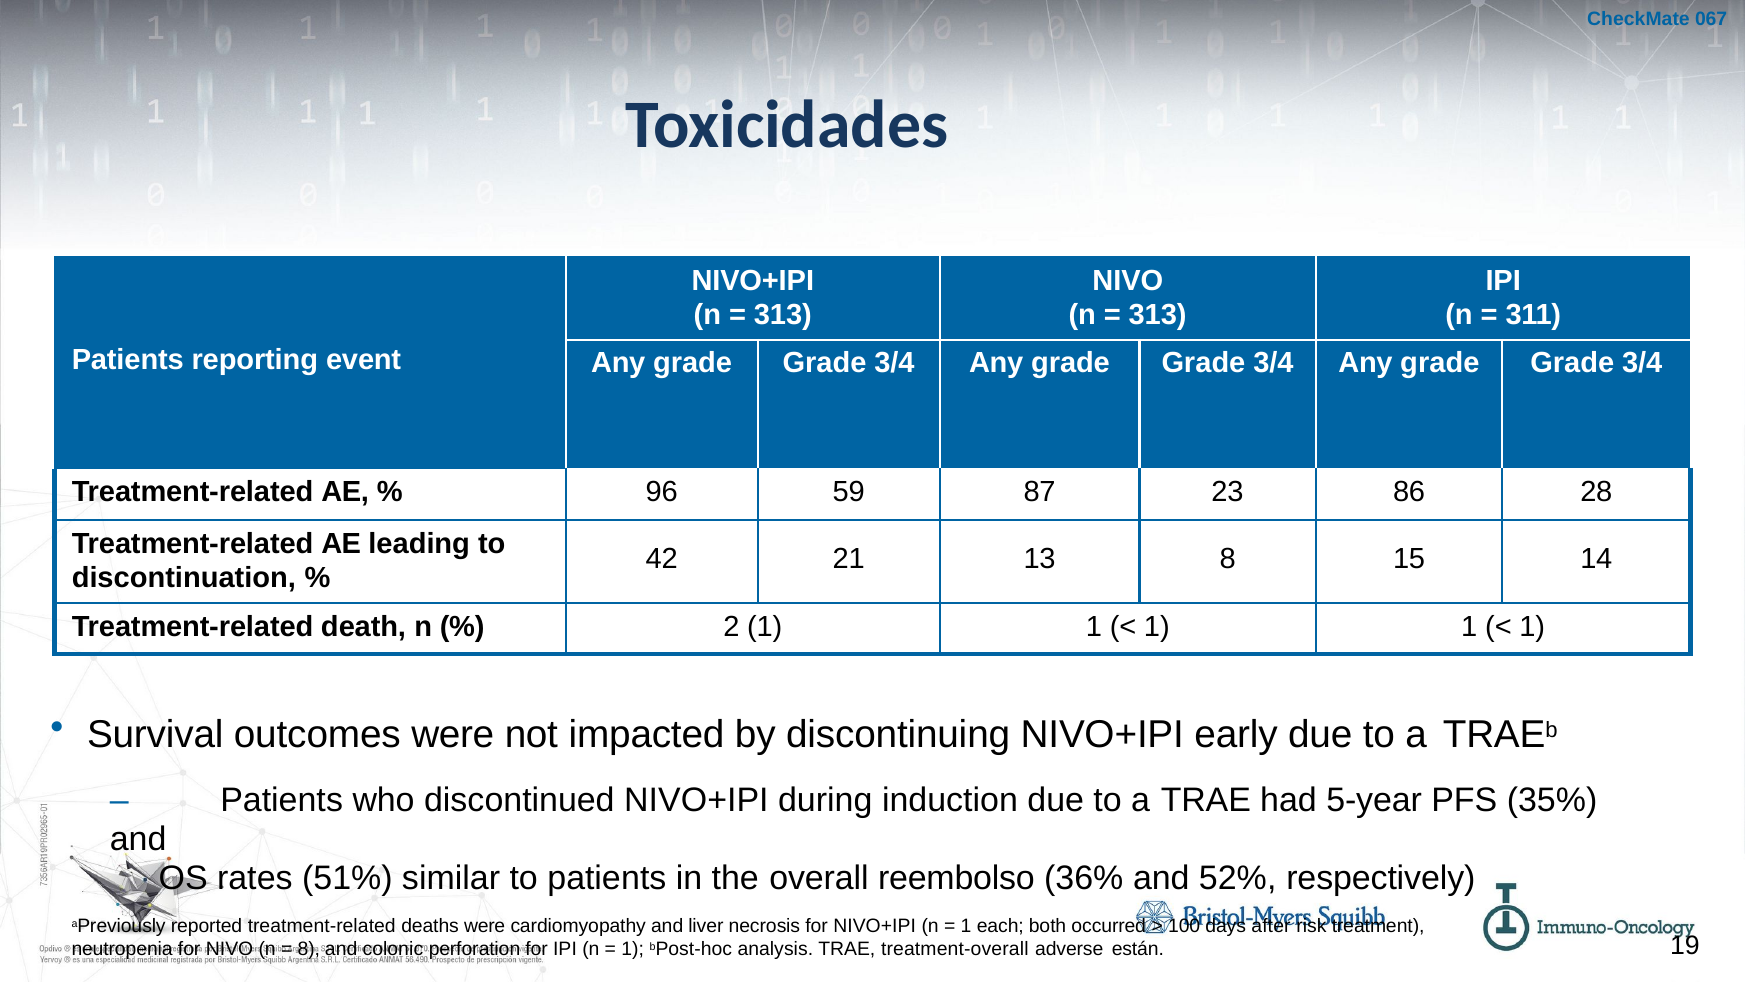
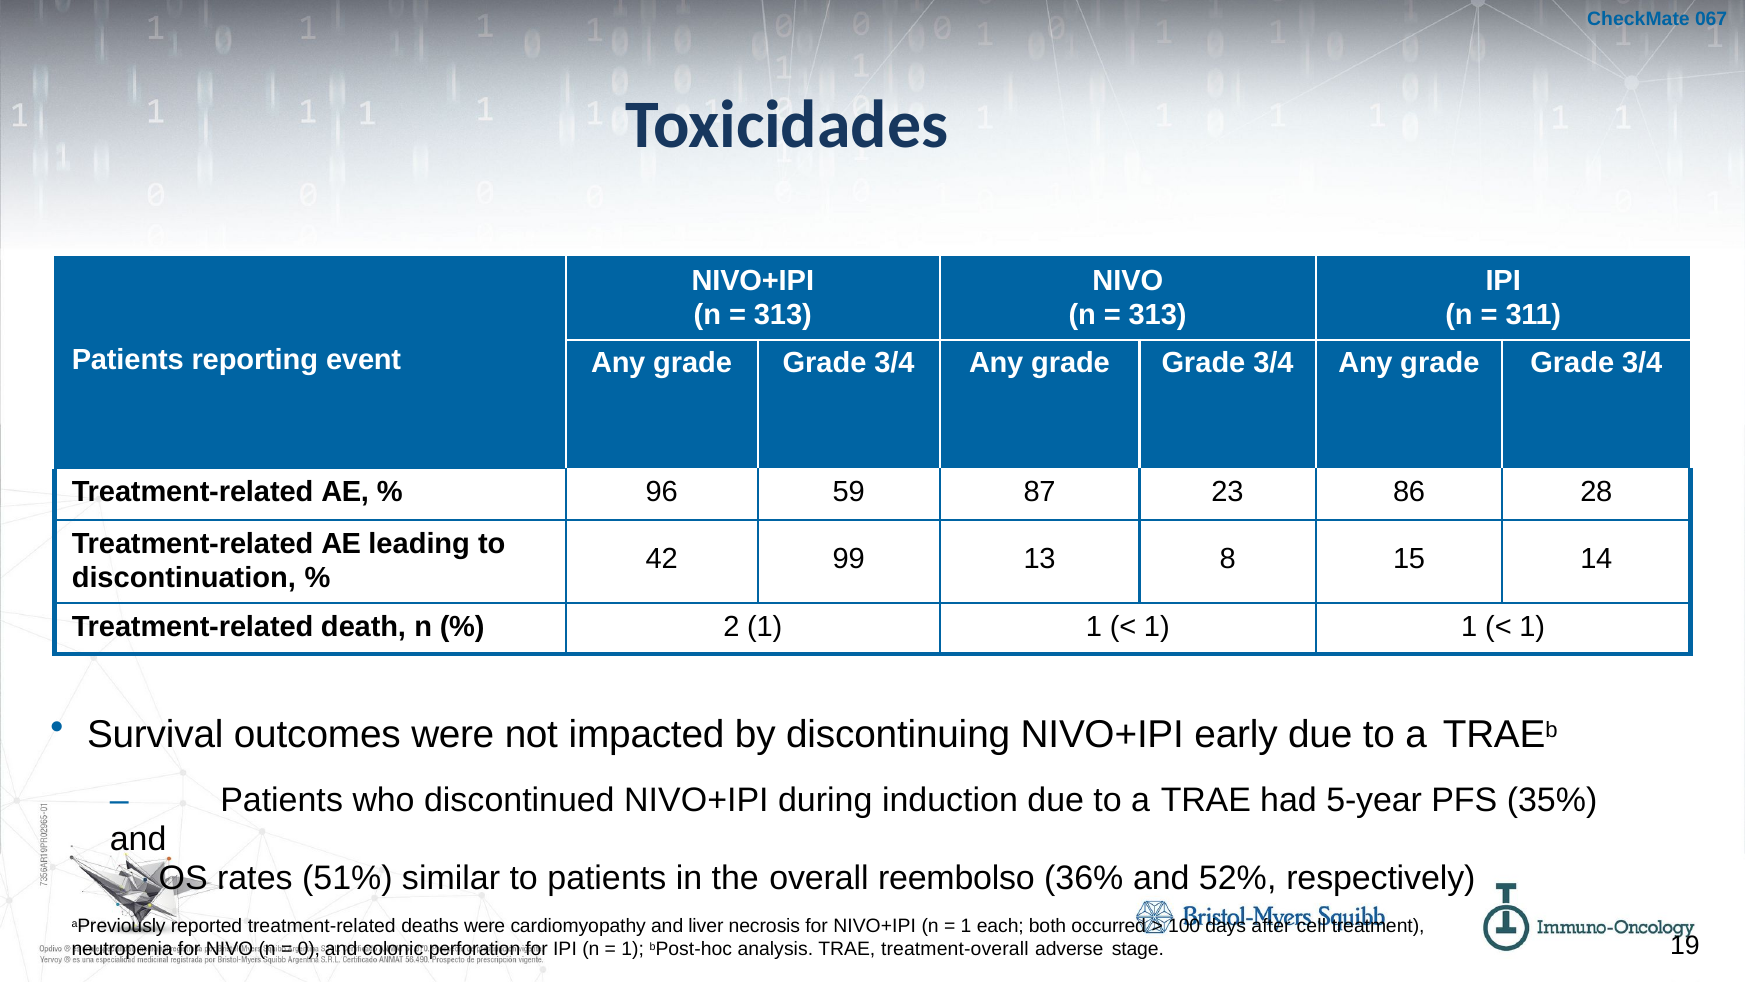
21: 21 -> 99
risk: risk -> cell
8 at (309, 949): 8 -> 0
están: están -> stage
